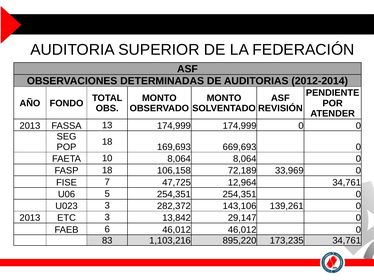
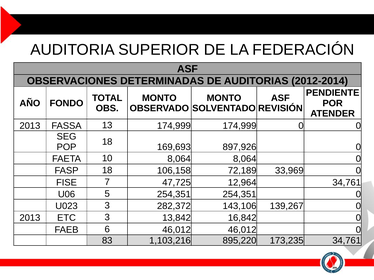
669,693: 669,693 -> 897,926
139,261: 139,261 -> 139,267
29,147: 29,147 -> 16,842
